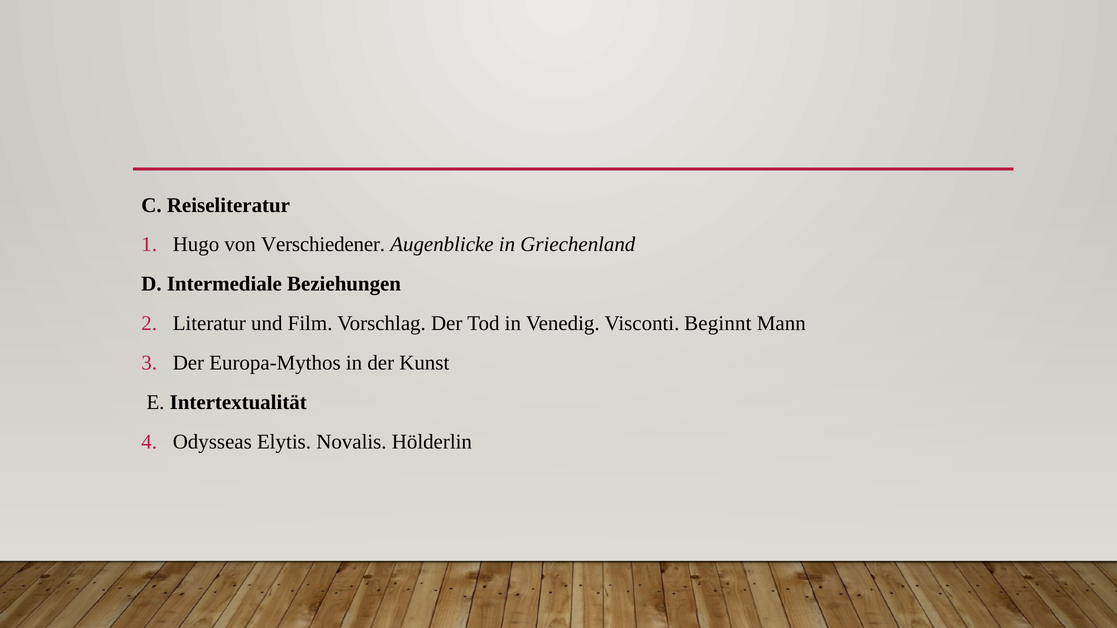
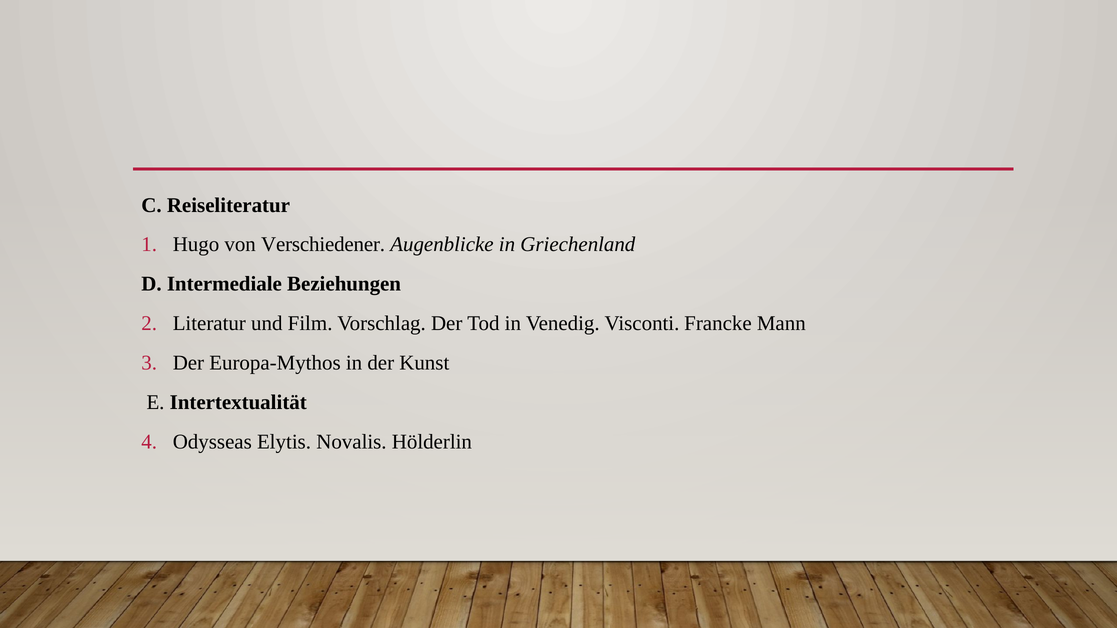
Beginnt: Beginnt -> Francke
